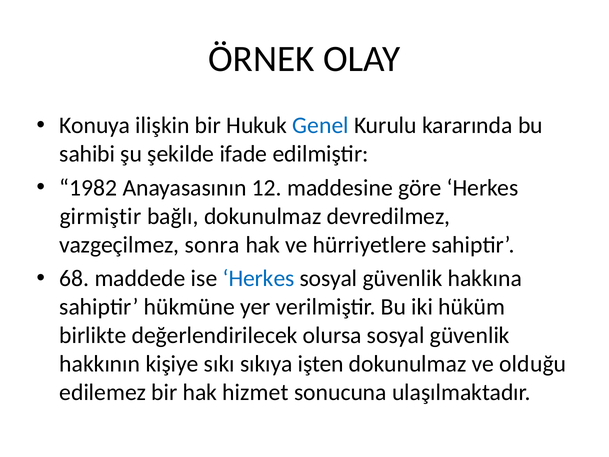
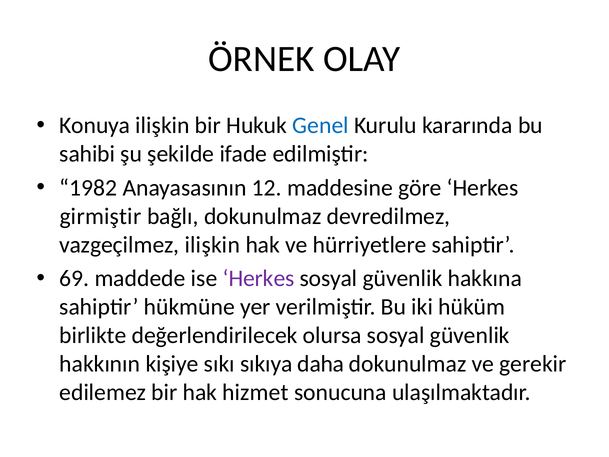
vazgeçilmez sonra: sonra -> ilişkin
68: 68 -> 69
Herkes at (259, 279) colour: blue -> purple
işten: işten -> daha
olduğu: olduğu -> gerekir
